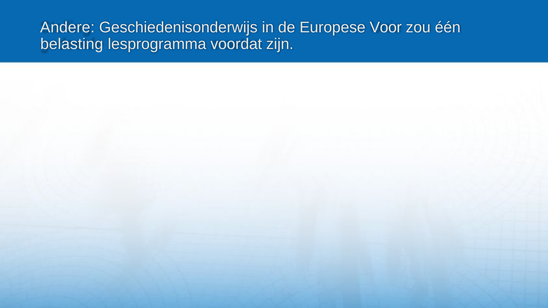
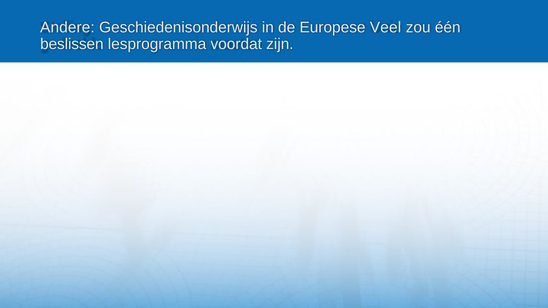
Voor: Voor -> Veel
belasting: belasting -> beslissen
